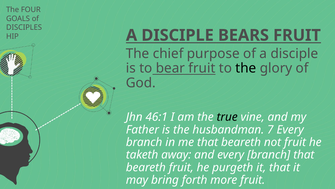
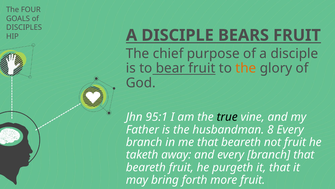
the at (246, 68) colour: black -> orange
46:1: 46:1 -> 95:1
7: 7 -> 8
